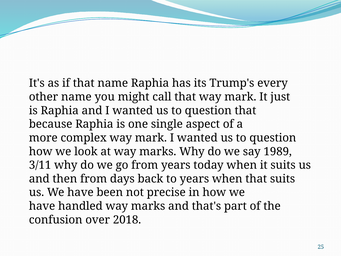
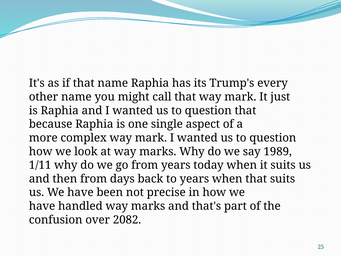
3/11: 3/11 -> 1/11
2018: 2018 -> 2082
